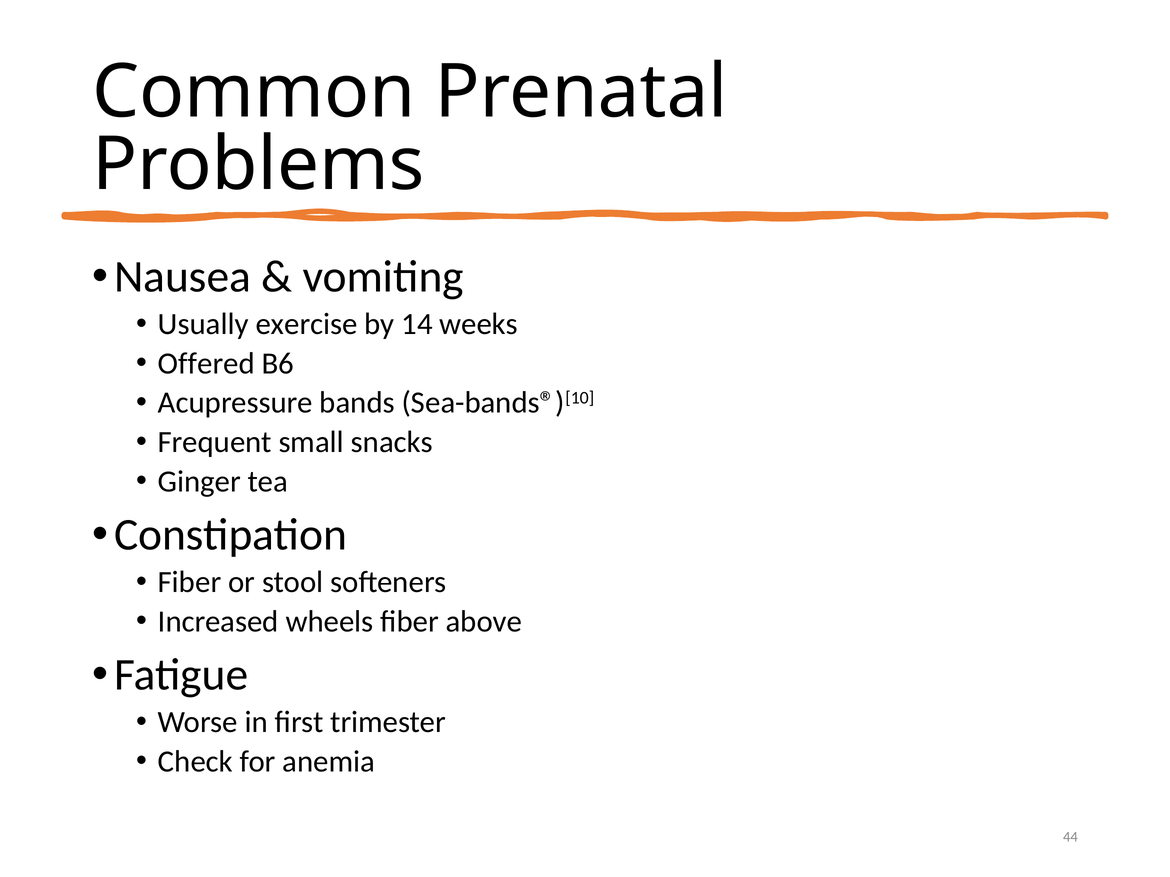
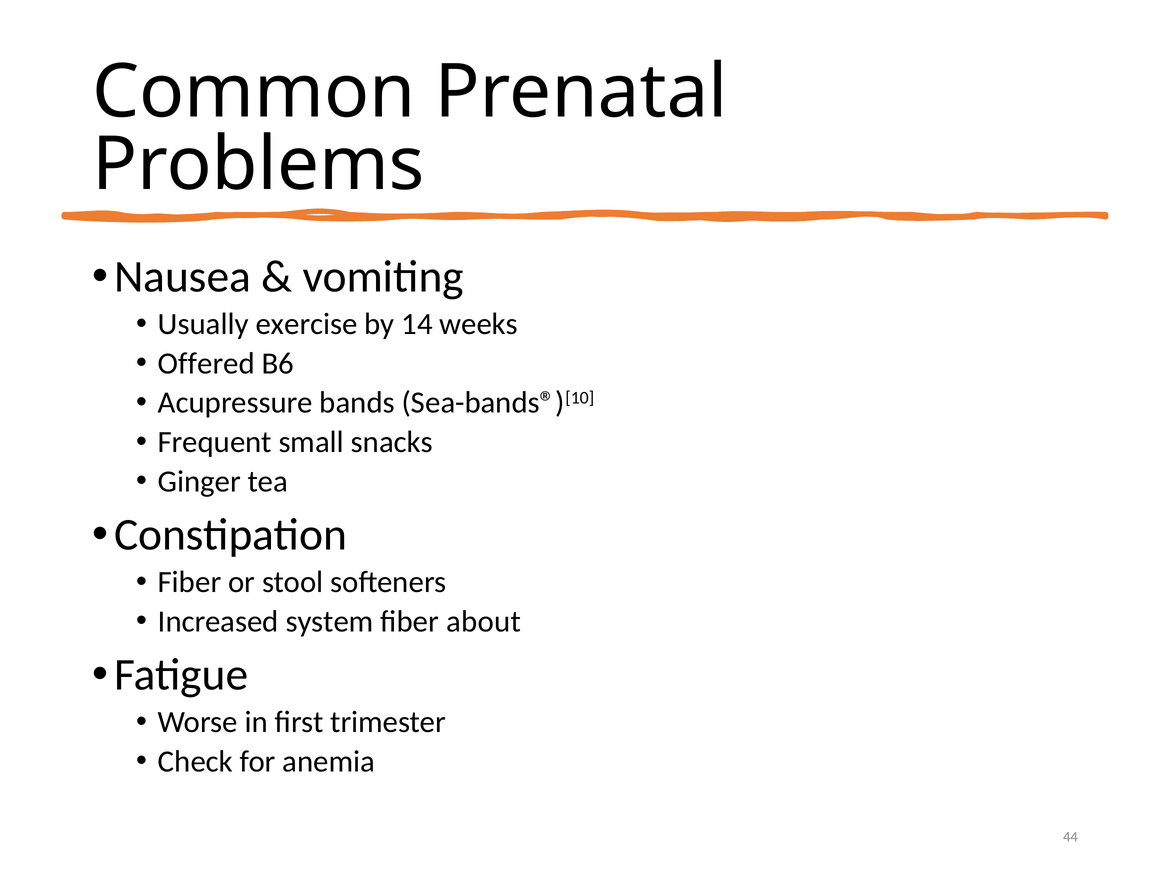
wheels: wheels -> system
above: above -> about
